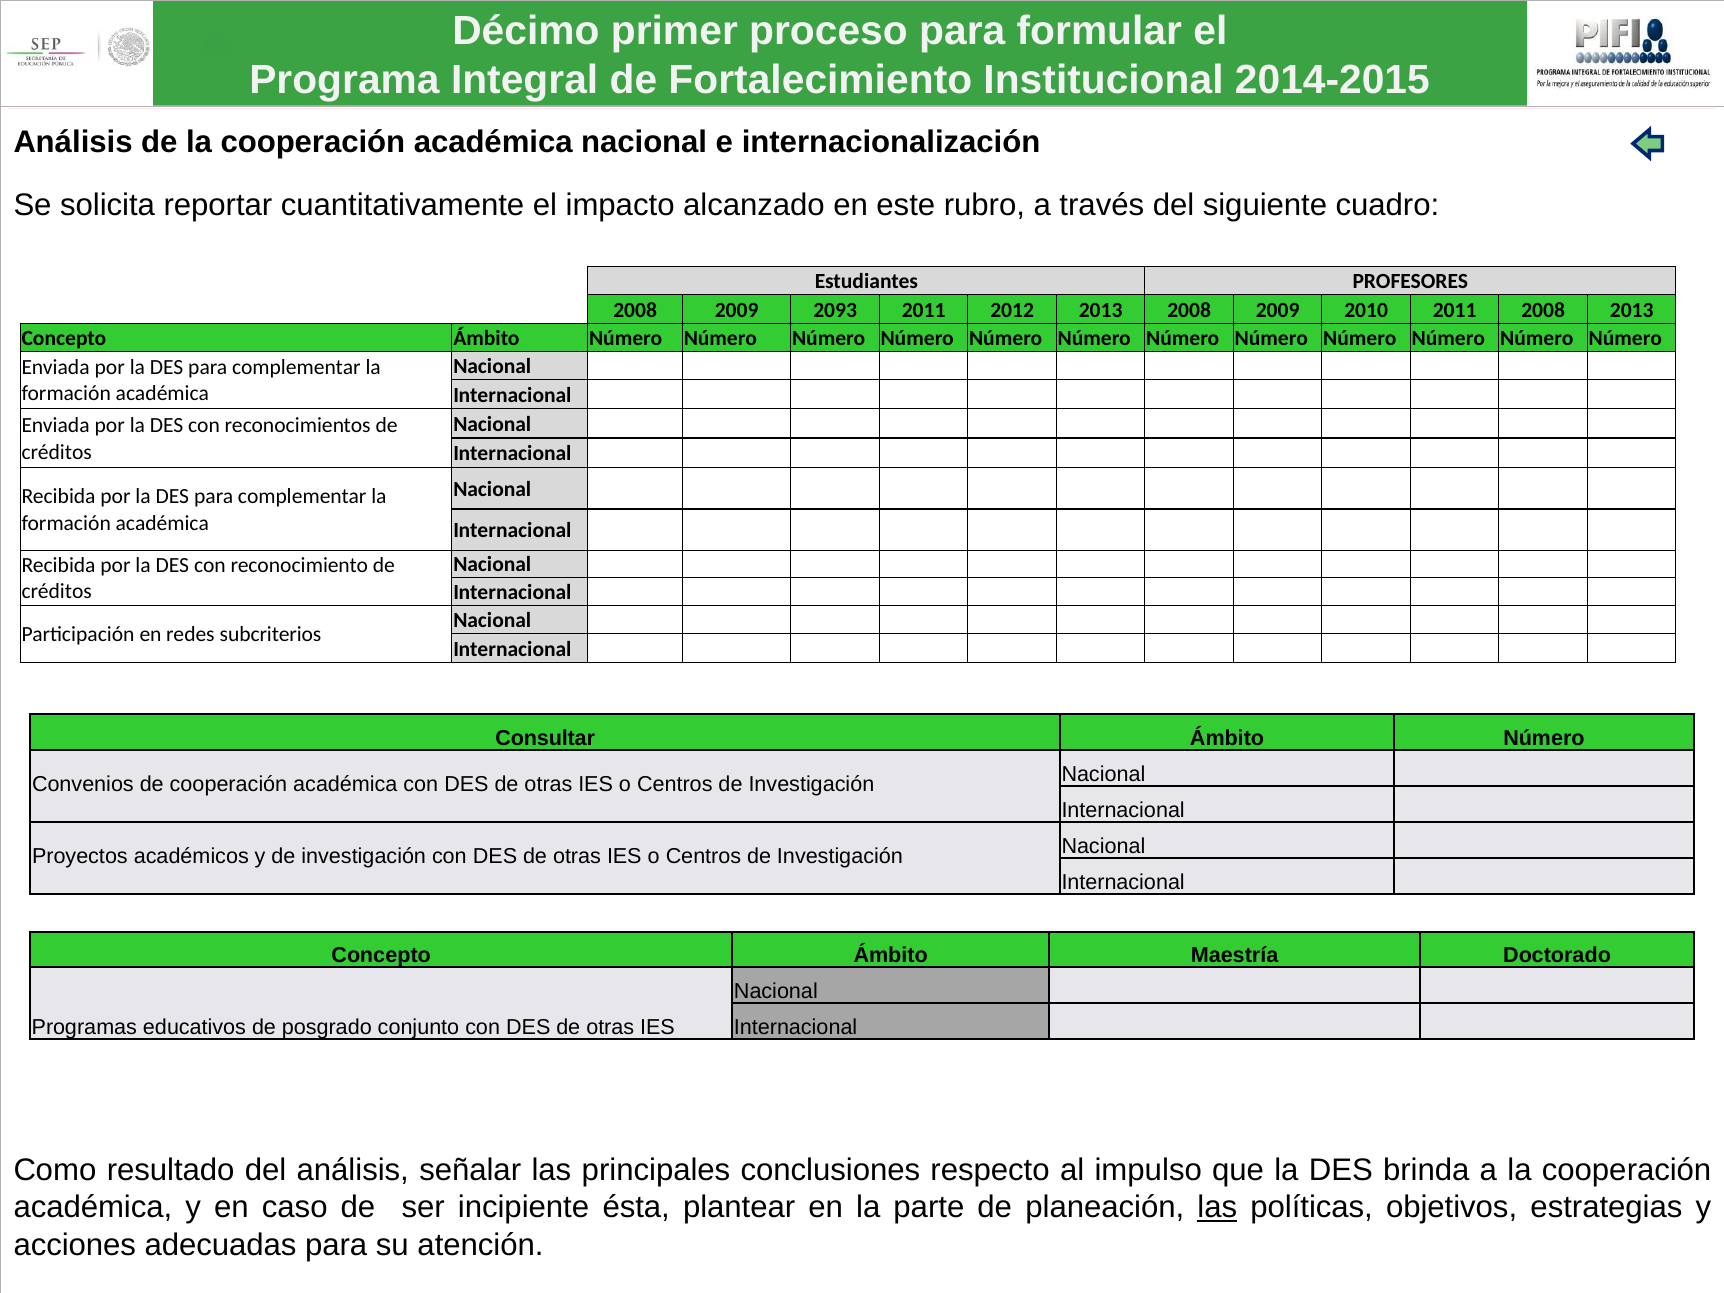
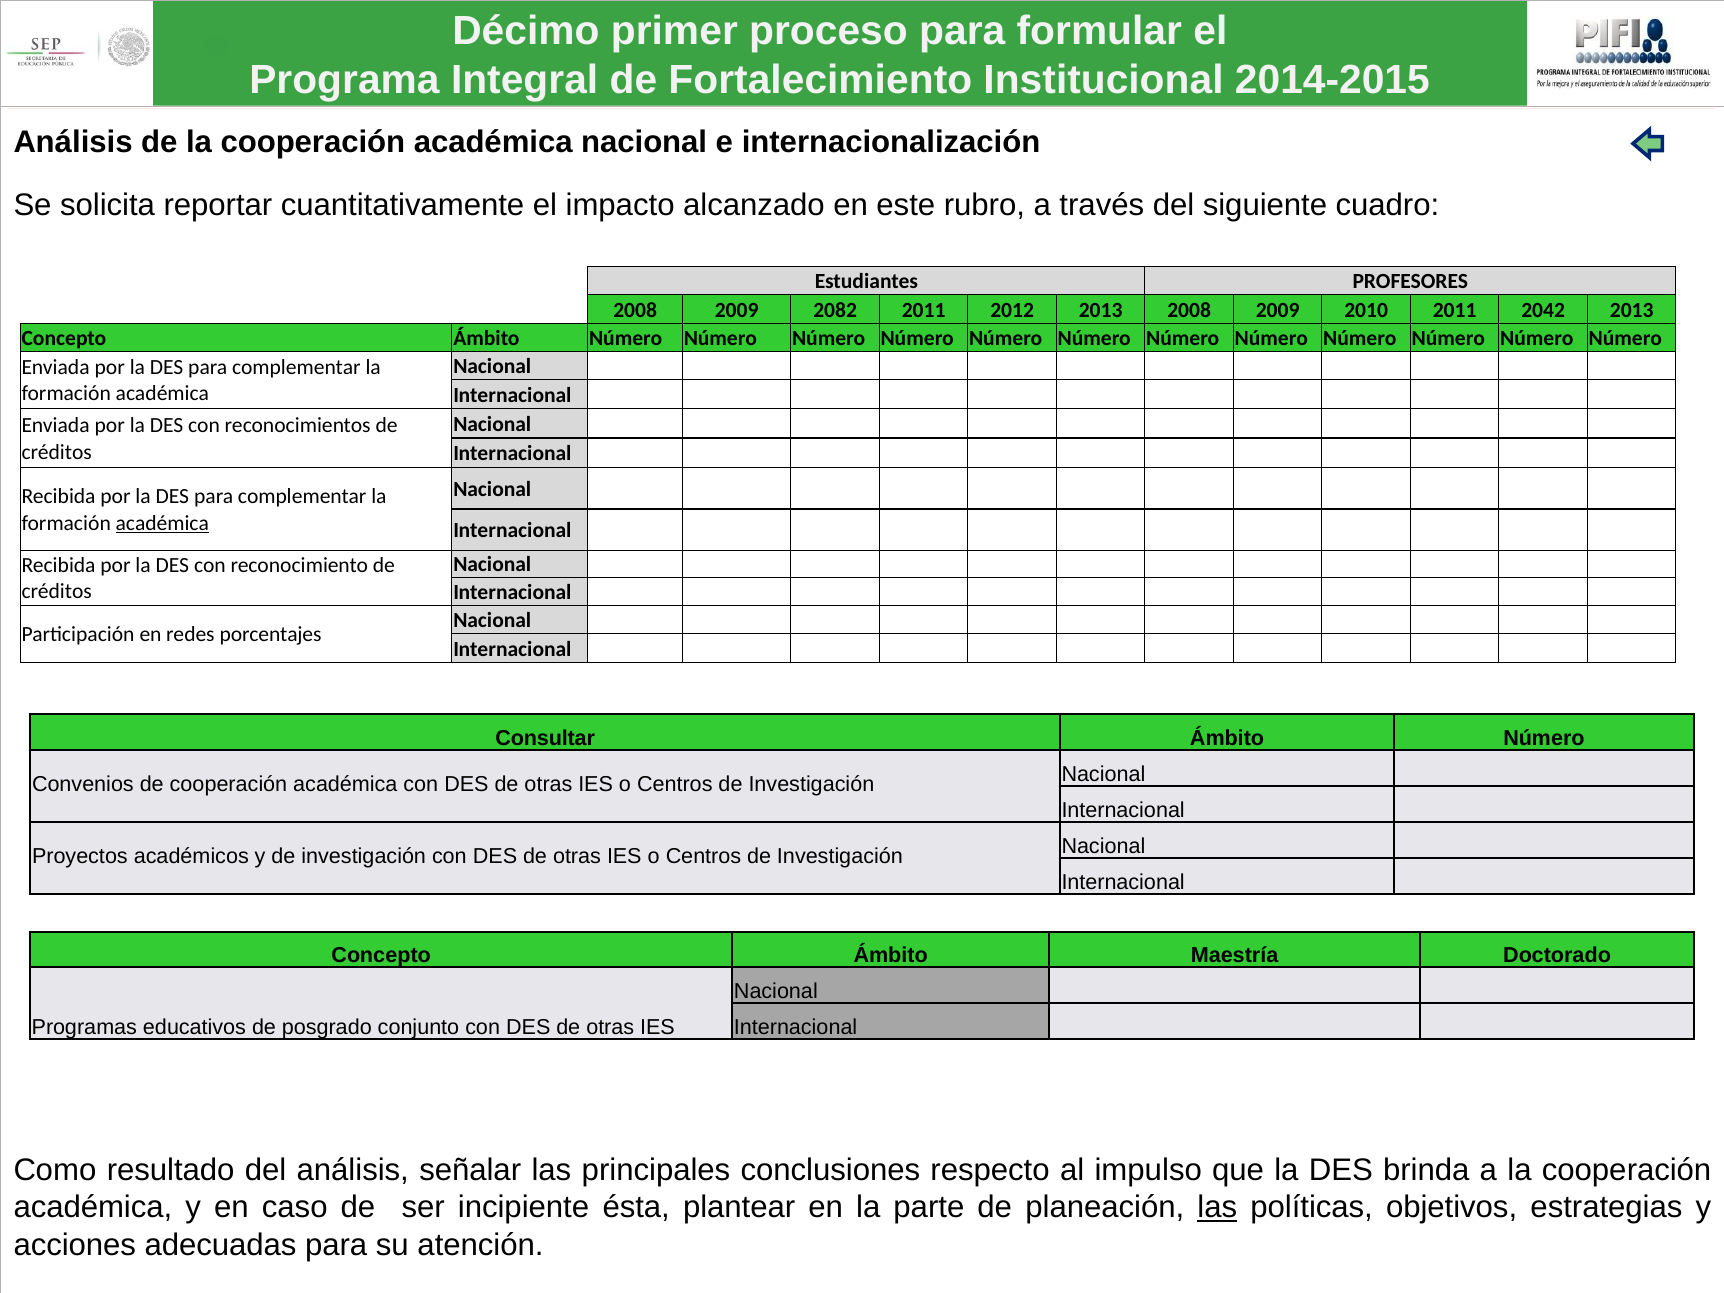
2093: 2093 -> 2082
2011 2008: 2008 -> 2042
académica at (162, 523) underline: none -> present
subcriterios: subcriterios -> porcentajes
